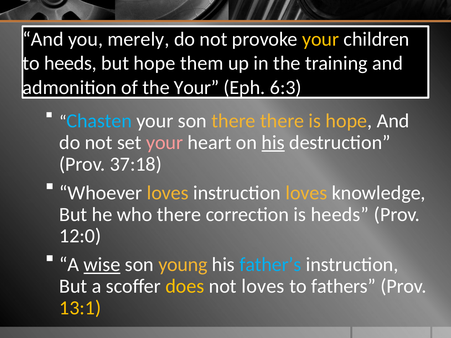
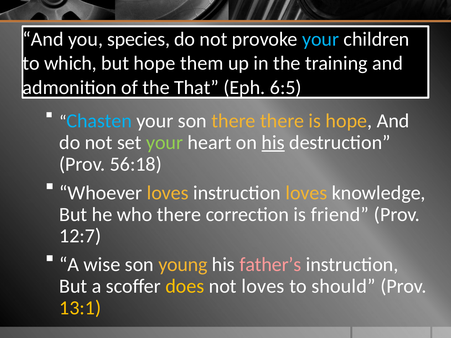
merely: merely -> species
your at (321, 39) colour: yellow -> light blue
to heeds: heeds -> which
the Your: Your -> That
6:3: 6:3 -> 6:5
your at (165, 143) colour: pink -> light green
37:18: 37:18 -> 56:18
is heeds: heeds -> friend
12:0: 12:0 -> 12:7
wise underline: present -> none
father’s colour: light blue -> pink
fathers: fathers -> should
